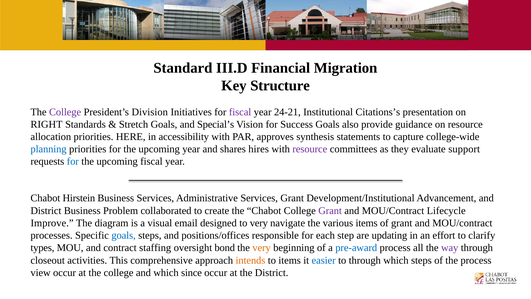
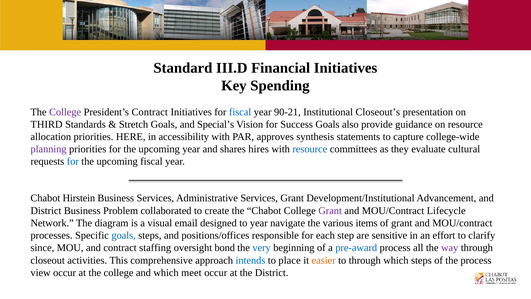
Financial Migration: Migration -> Initiatives
Structure: Structure -> Spending
President’s Division: Division -> Contract
fiscal at (240, 112) colour: purple -> blue
24-21: 24-21 -> 90-21
Citations’s: Citations’s -> Closeout’s
RIGHT: RIGHT -> THIRD
planning colour: blue -> purple
resource at (310, 149) colour: purple -> blue
support: support -> cultural
Improve: Improve -> Network
to very: very -> year
updating: updating -> sensitive
types: types -> since
very at (262, 248) colour: orange -> blue
intends colour: orange -> blue
to items: items -> place
easier colour: blue -> orange
since: since -> meet
